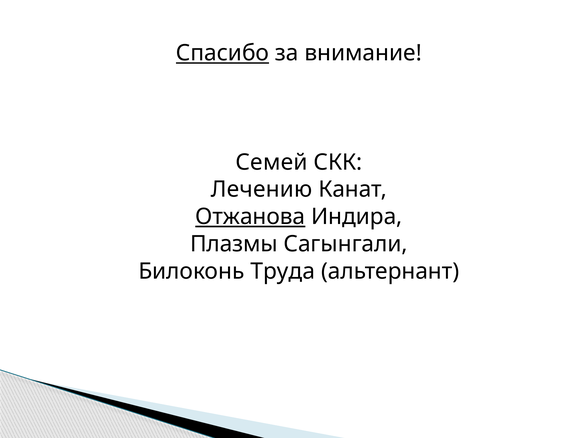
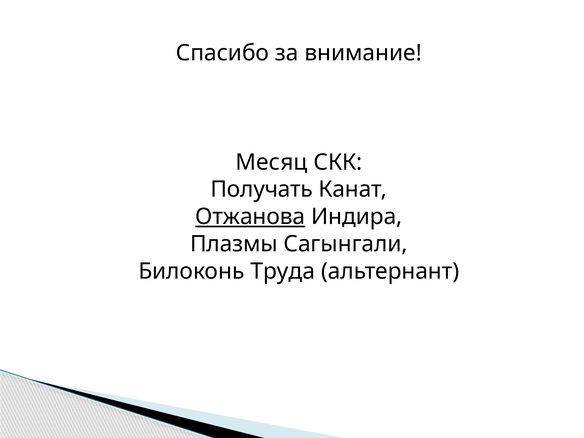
Спасибо underline: present -> none
Семей: Семей -> Месяц
Лечению: Лечению -> Получать
